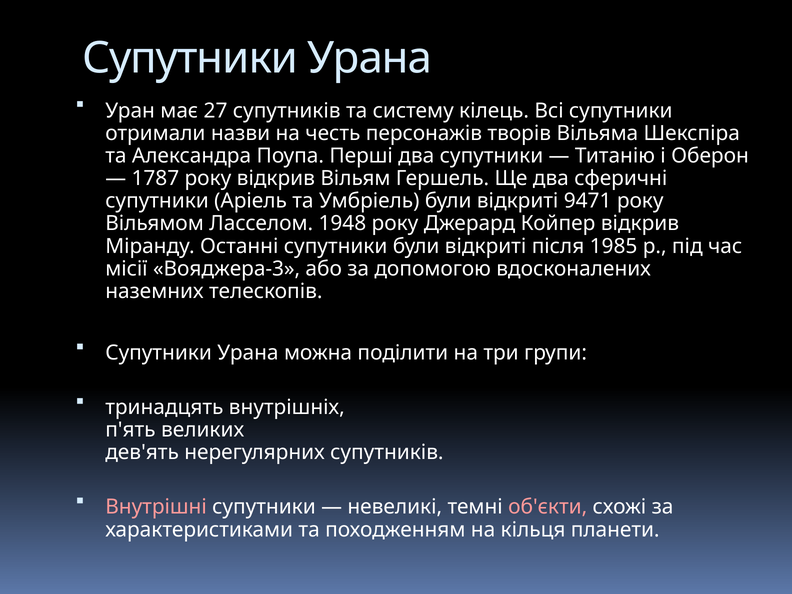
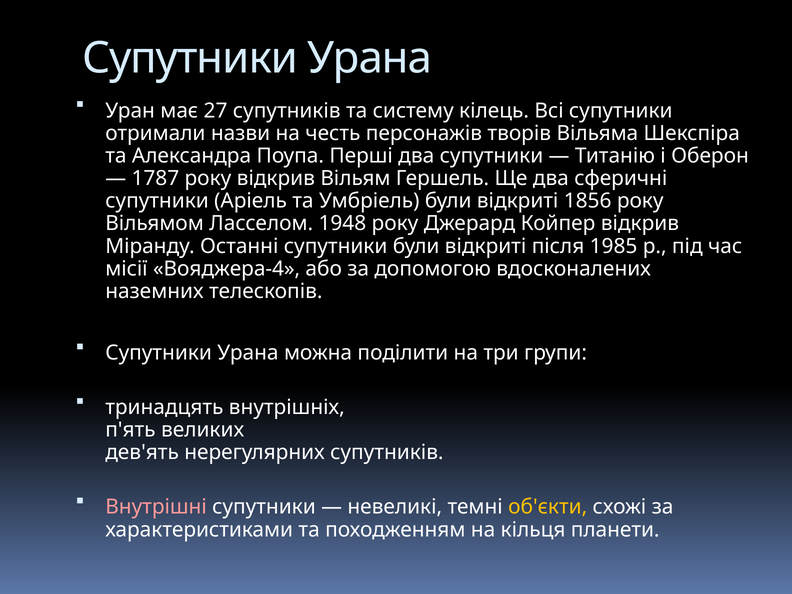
9471: 9471 -> 1856
Вояджера-3: Вояджера-3 -> Вояджера-4
об'єкти colour: pink -> yellow
